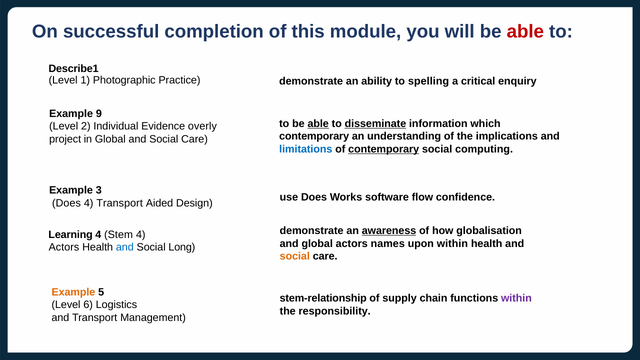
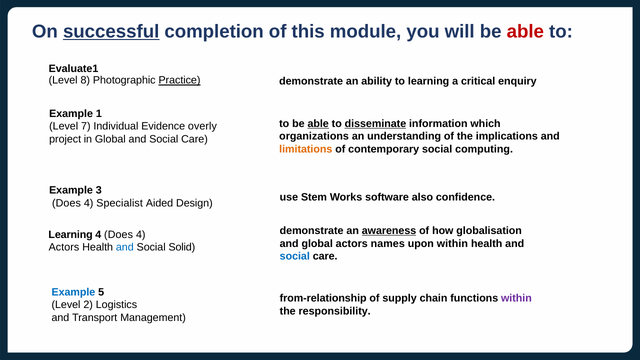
successful underline: none -> present
Describe1: Describe1 -> Evaluate1
1: 1 -> 8
Practice underline: none -> present
to spelling: spelling -> learning
9: 9 -> 1
2: 2 -> 7
contemporary at (314, 136): contemporary -> organizations
limitations colour: blue -> orange
contemporary at (384, 149) underline: present -> none
use Does: Does -> Stem
flow: flow -> also
4 Transport: Transport -> Specialist
4 Stem: Stem -> Does
Long: Long -> Solid
social at (295, 256) colour: orange -> blue
Example at (73, 292) colour: orange -> blue
stem-relationship: stem-relationship -> from-relationship
6: 6 -> 2
